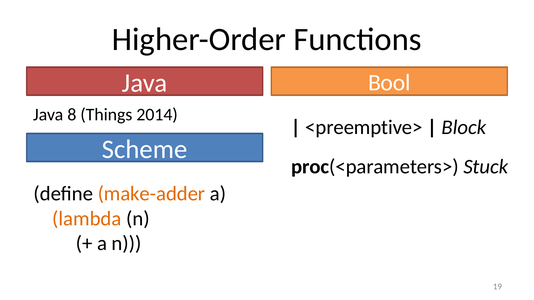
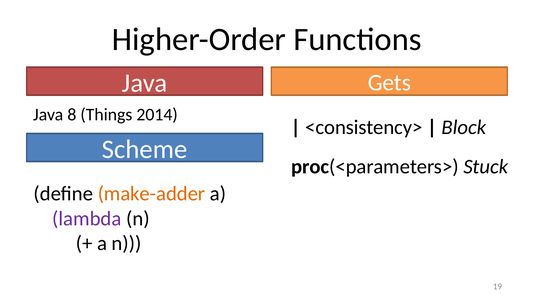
Bool: Bool -> Gets
<preemptive>: <preemptive> -> <consistency>
lambda colour: orange -> purple
